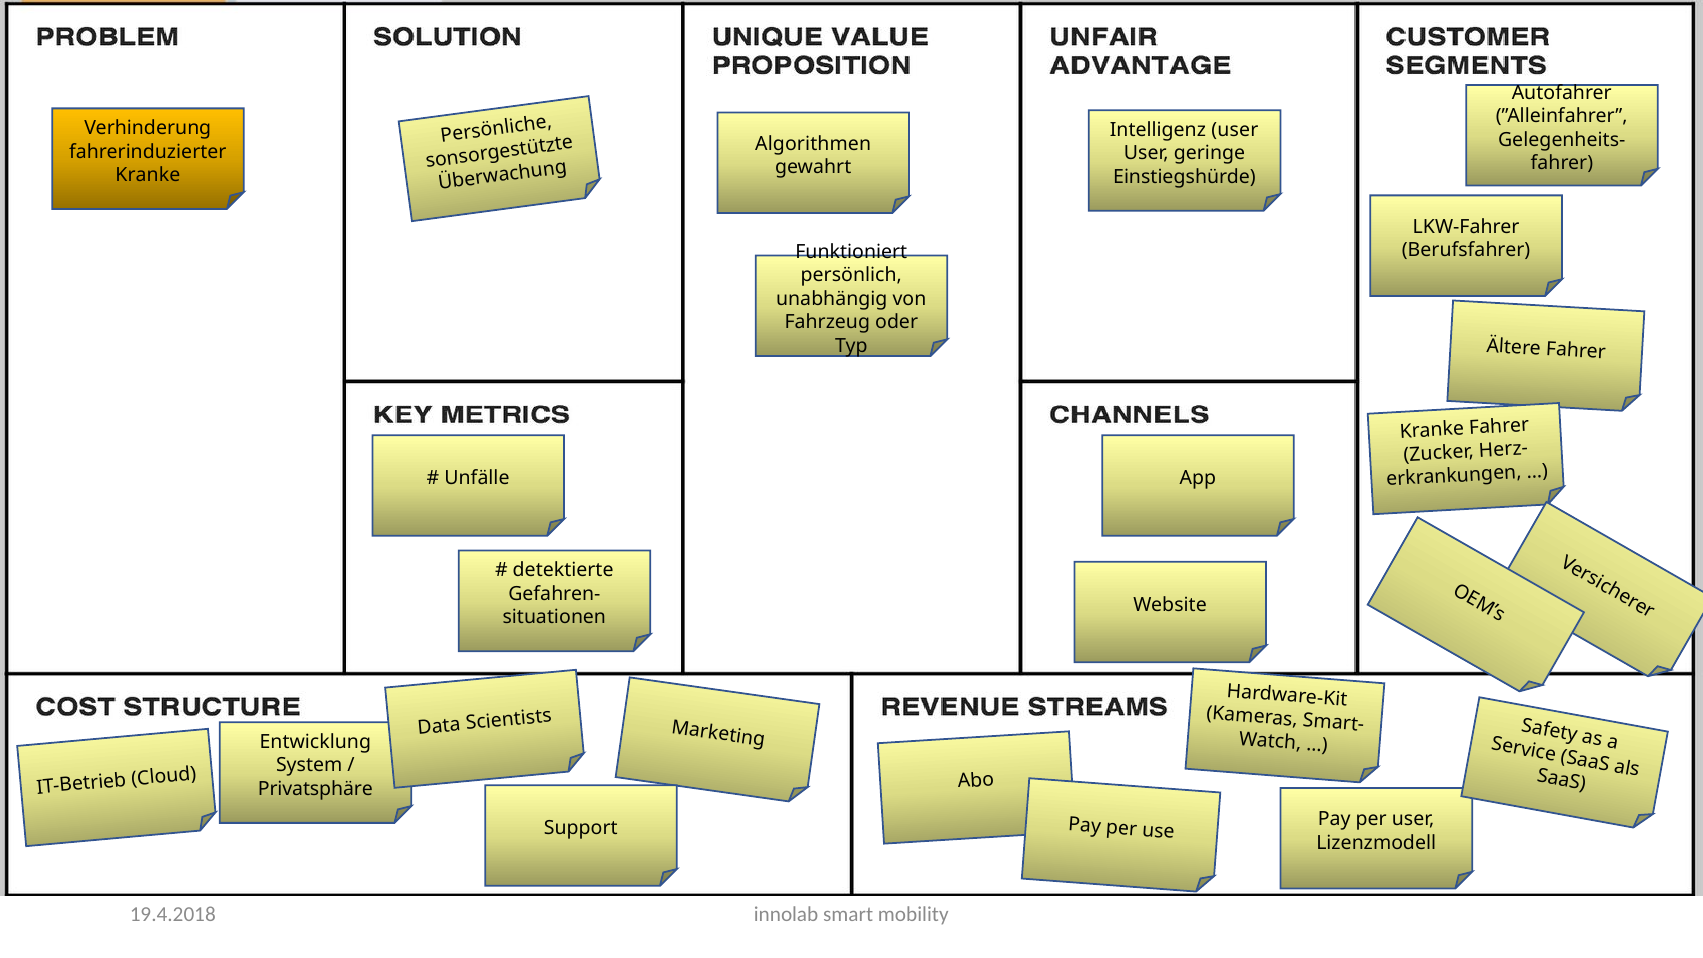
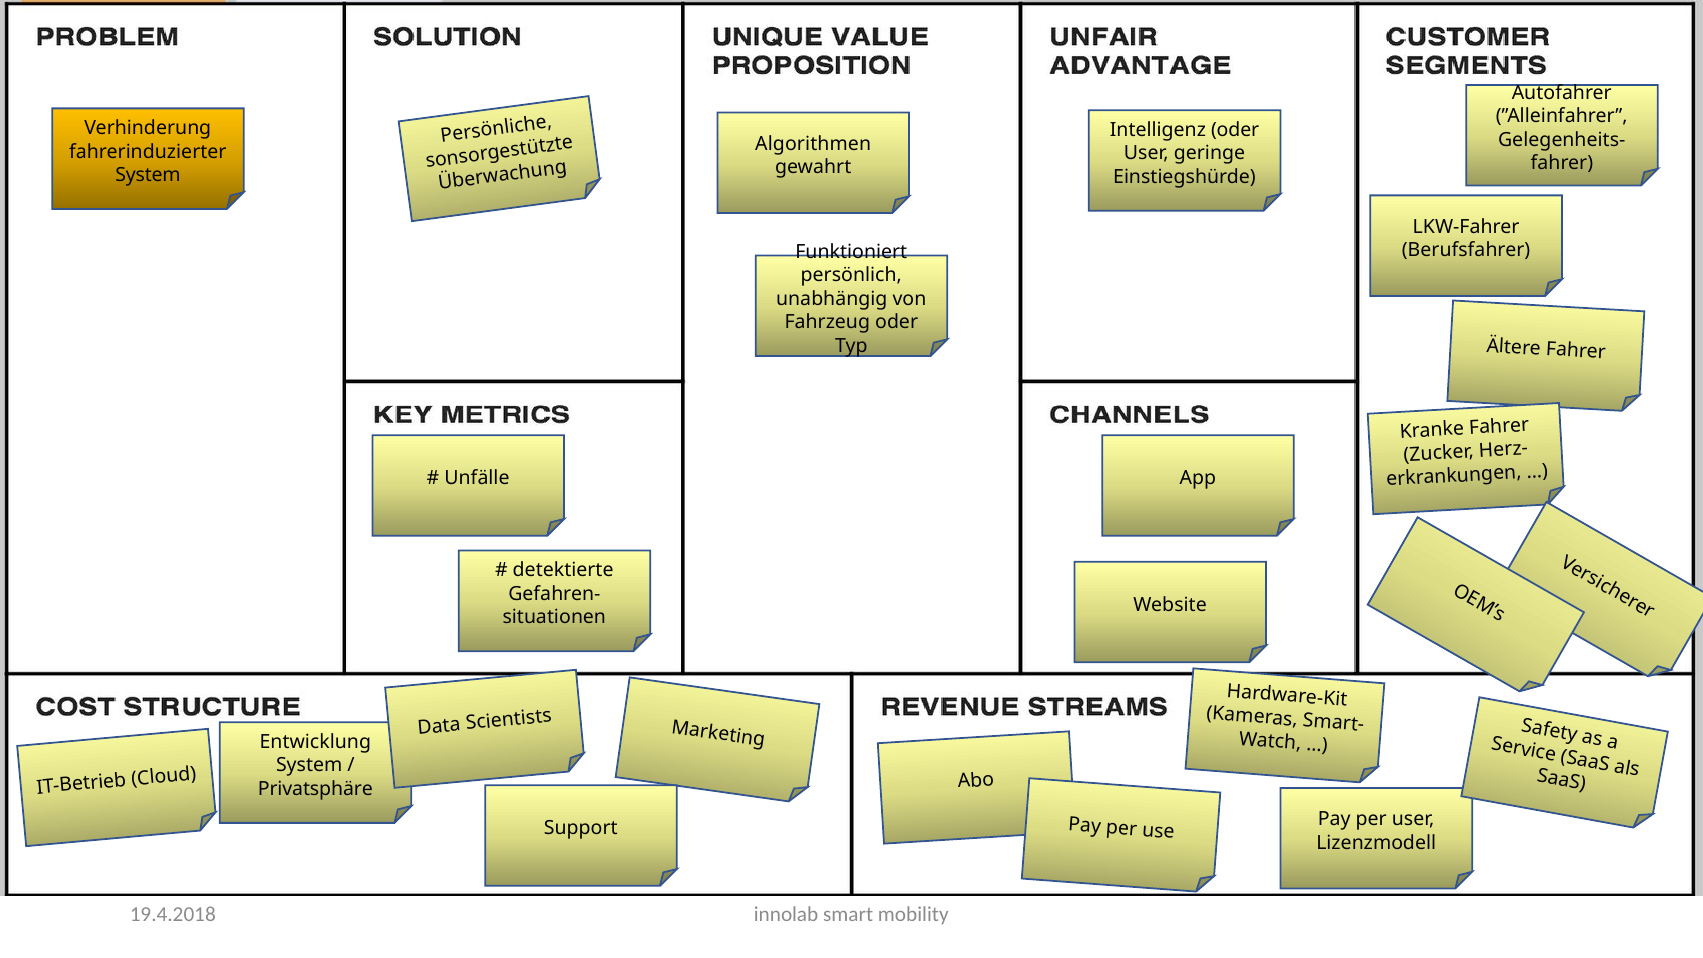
Intelligenz user: user -> oder
Kranke at (148, 175): Kranke -> System
